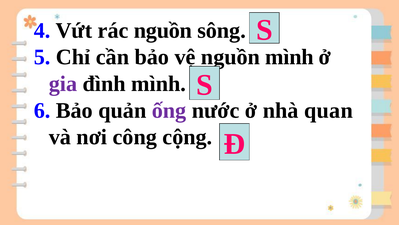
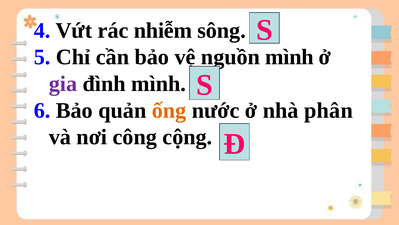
rác nguồn: nguồn -> nhiễm
ống colour: purple -> orange
quan: quan -> phân
